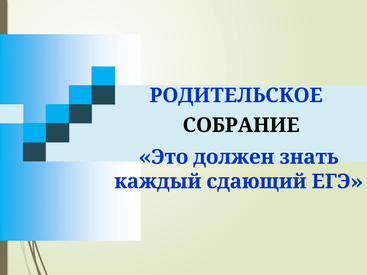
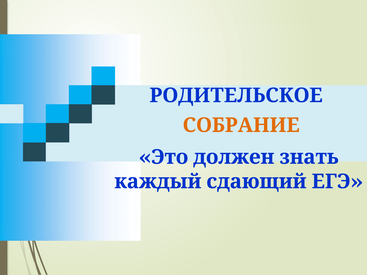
СОБРАНИЕ colour: black -> orange
